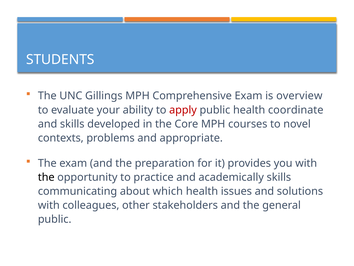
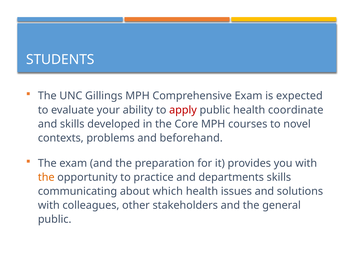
overview: overview -> expected
appropriate: appropriate -> beforehand
the at (46, 177) colour: black -> orange
academically: academically -> departments
